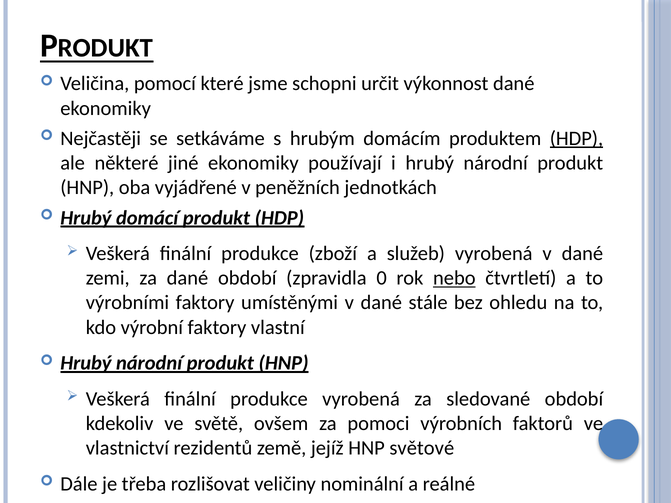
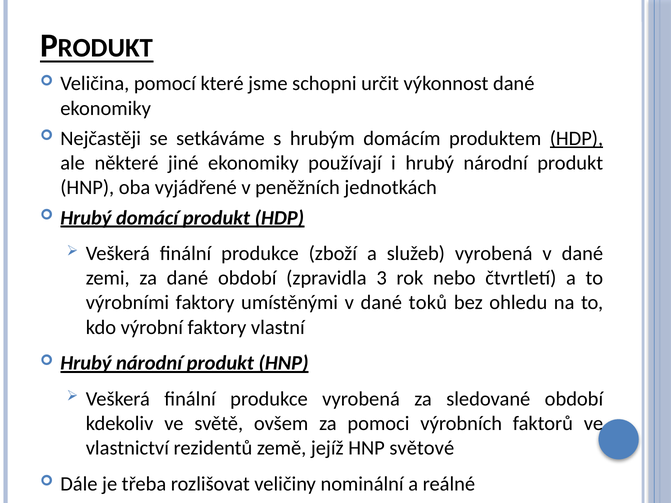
0: 0 -> 3
nebo underline: present -> none
stále: stále -> toků
